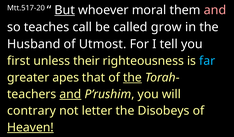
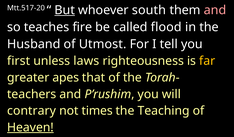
moral: moral -> south
call: call -> fire
grow: grow -> flood
their: their -> laws
far colour: light blue -> yellow
the at (132, 78) underline: present -> none
and at (70, 94) underline: present -> none
letter: letter -> times
Disobeys: Disobeys -> Teaching
